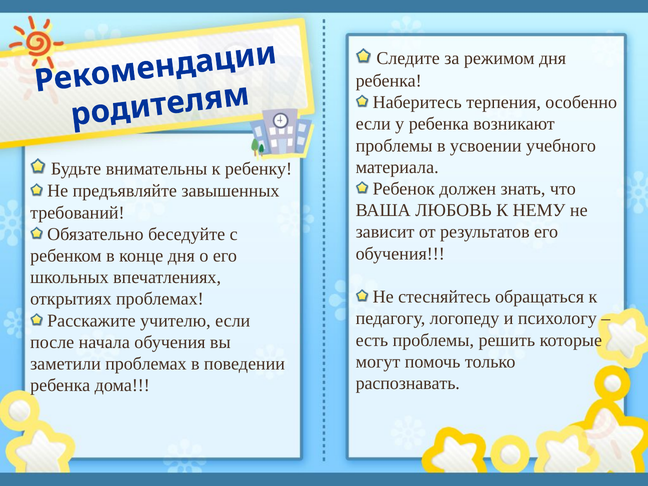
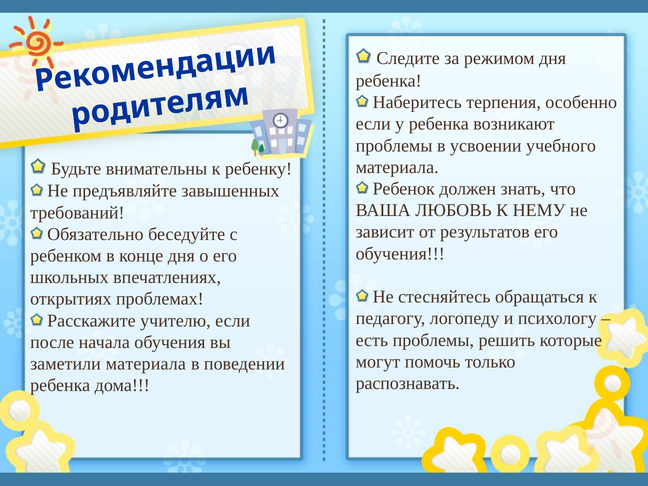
заметили проблемах: проблемах -> материала
